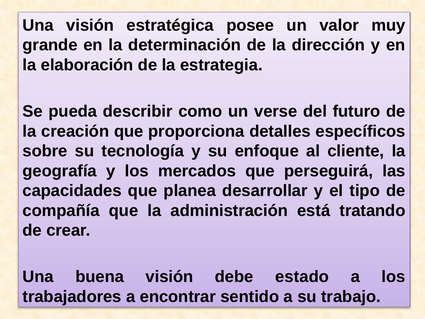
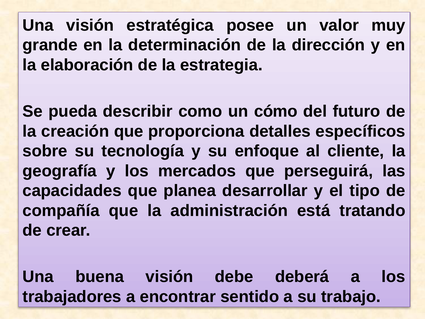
verse: verse -> cómo
estado: estado -> deberá
